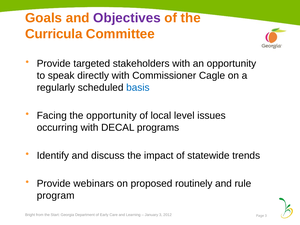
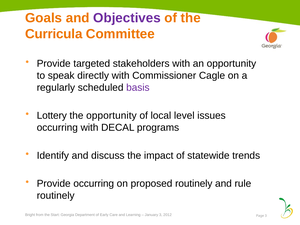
basis colour: blue -> purple
Facing: Facing -> Lottery
Provide webinars: webinars -> occurring
program at (56, 196): program -> routinely
